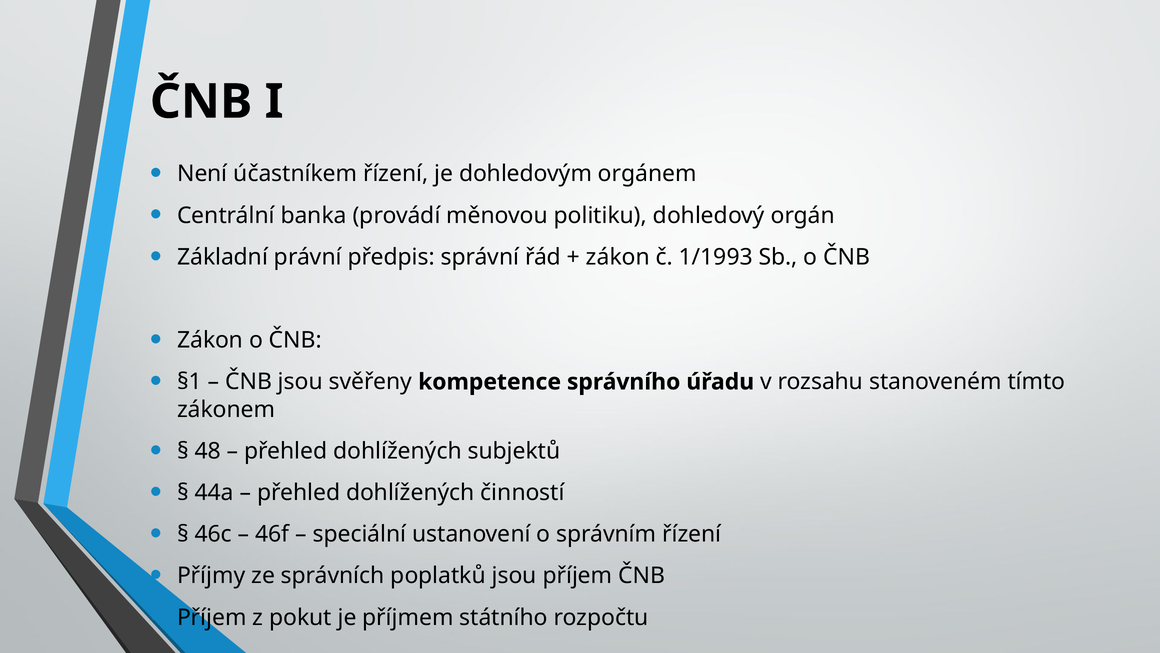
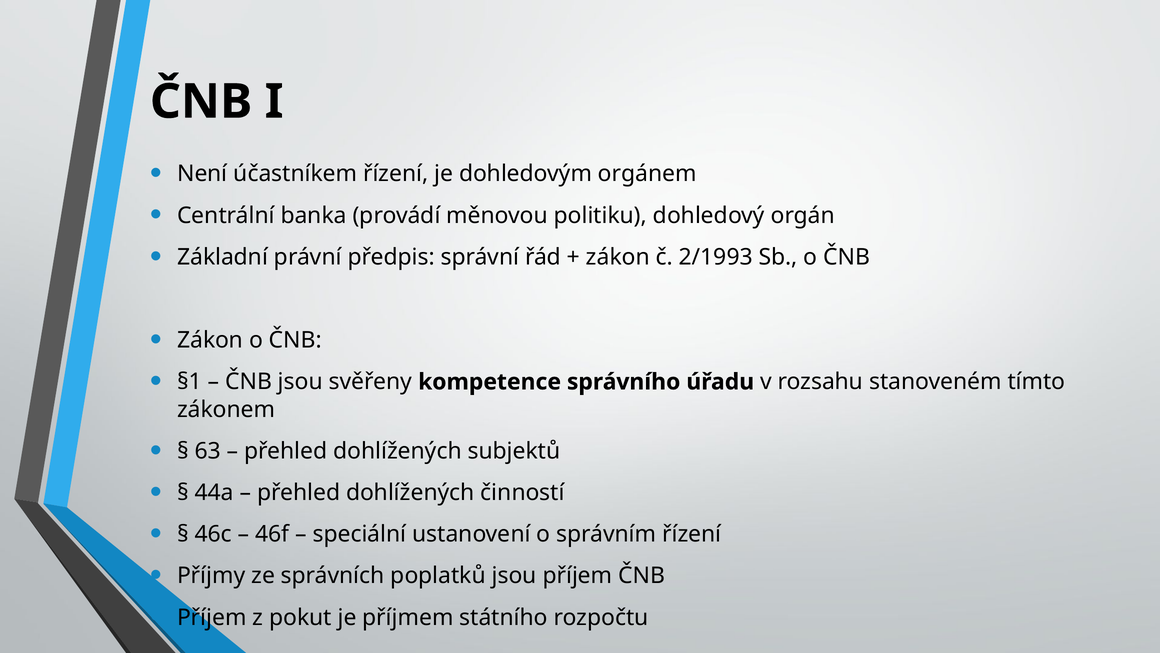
1/1993: 1/1993 -> 2/1993
48: 48 -> 63
